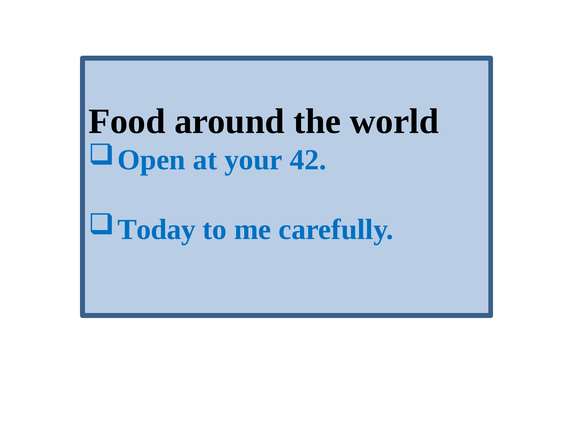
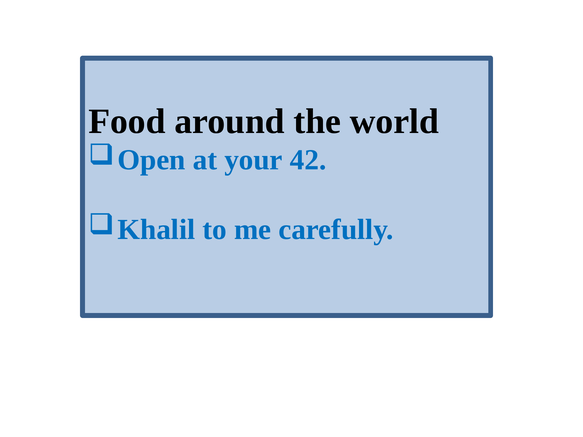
Today: Today -> Khalil
